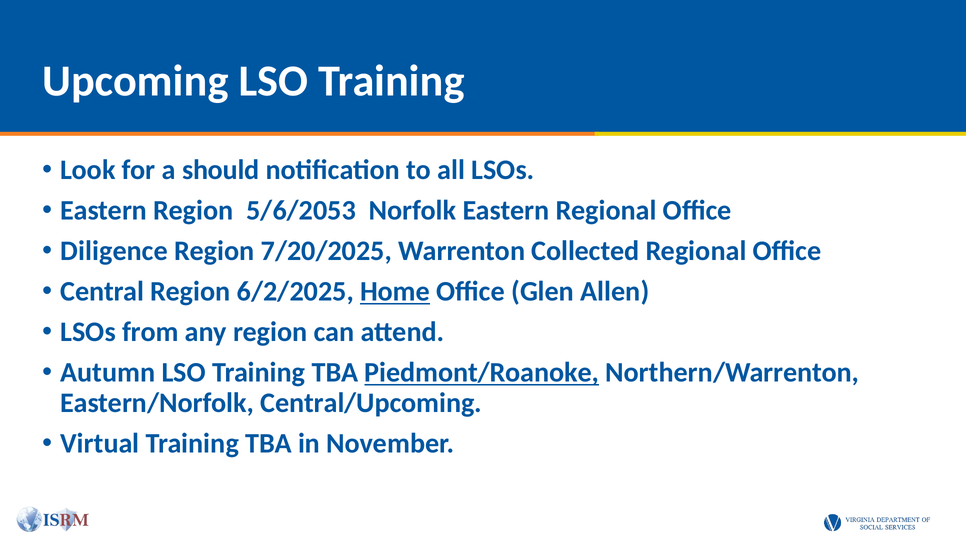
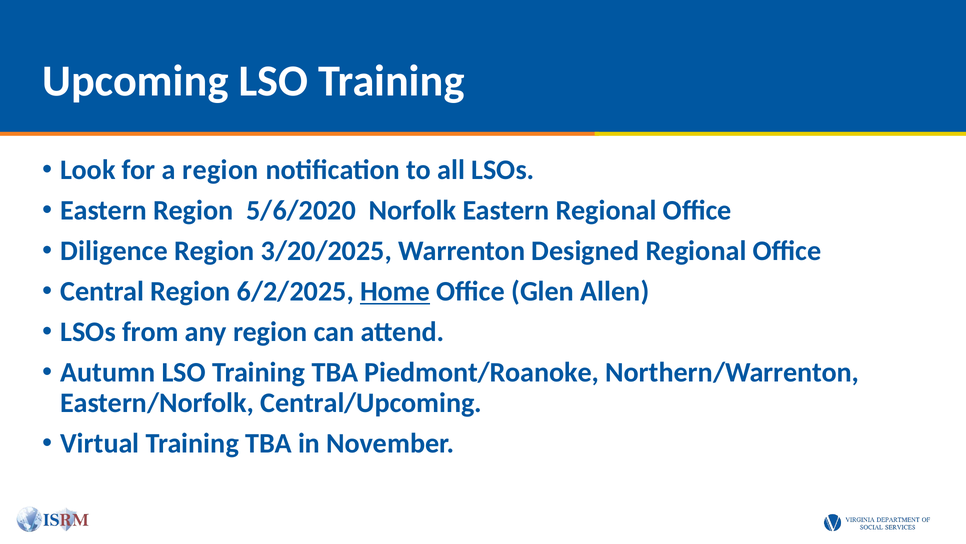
a should: should -> region
5/6/2053: 5/6/2053 -> 5/6/2020
7/20/2025: 7/20/2025 -> 3/20/2025
Collected: Collected -> Designed
Piedmont/Roanoke underline: present -> none
